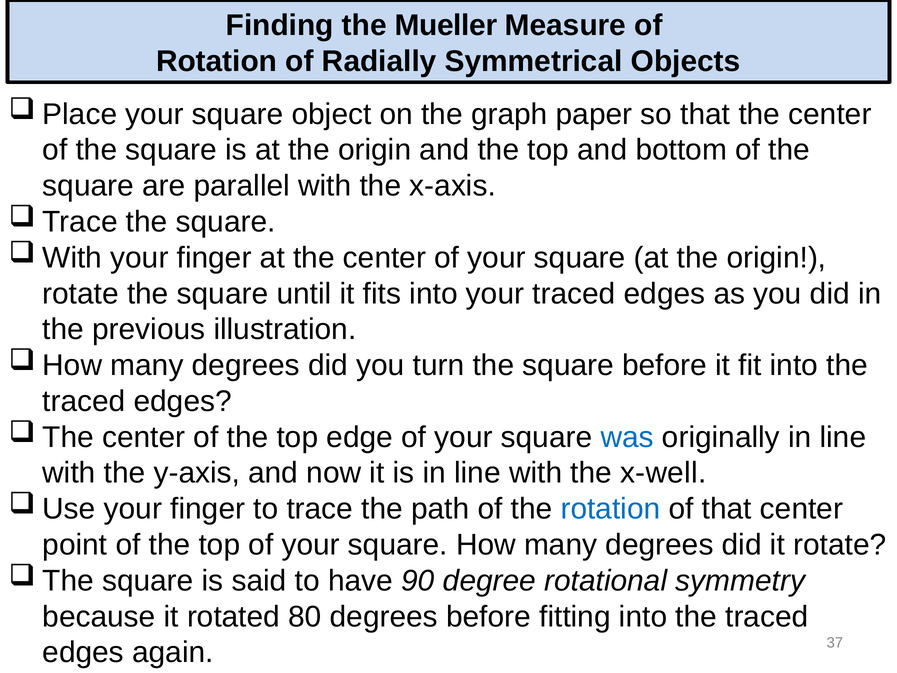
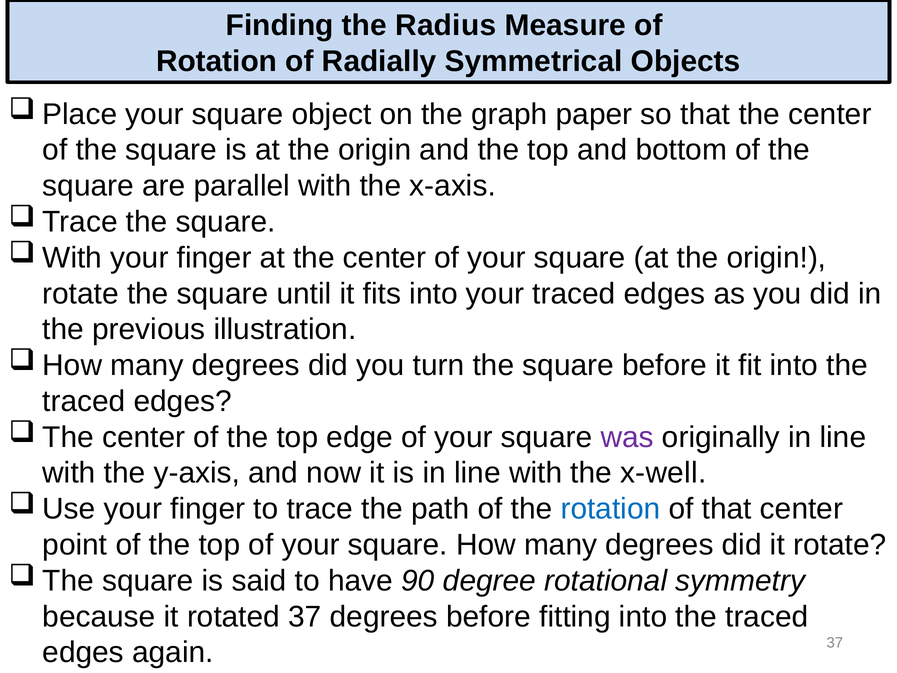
Mueller: Mueller -> Radius
was colour: blue -> purple
rotated 80: 80 -> 37
